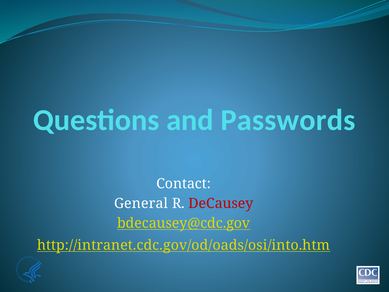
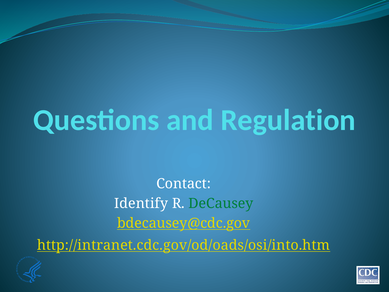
Passwords: Passwords -> Regulation
General: General -> Identify
DeCausey colour: red -> green
